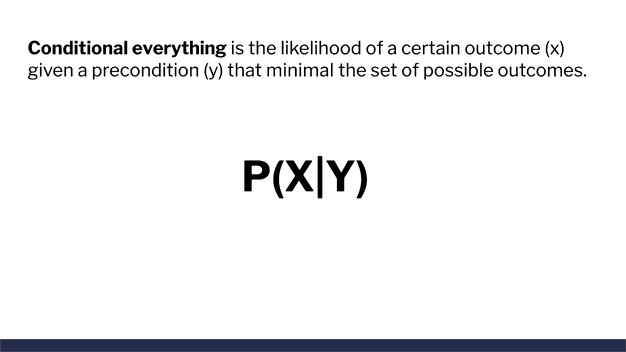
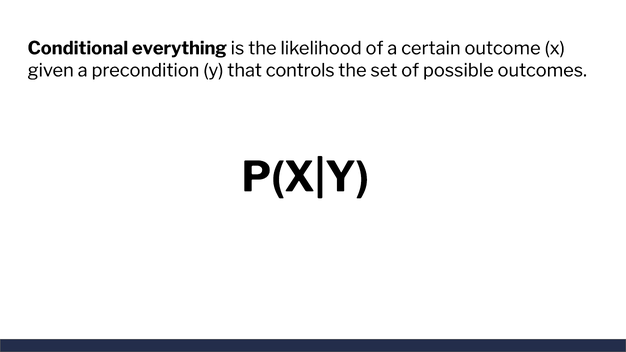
minimal: minimal -> controls
